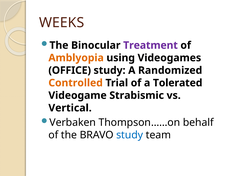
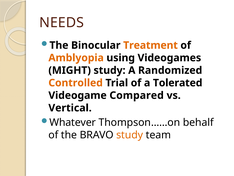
WEEKS: WEEKS -> NEEDS
Treatment colour: purple -> orange
OFFICE: OFFICE -> MIGHT
Strabismic: Strabismic -> Compared
Verbaken: Verbaken -> Whatever
study at (130, 135) colour: blue -> orange
